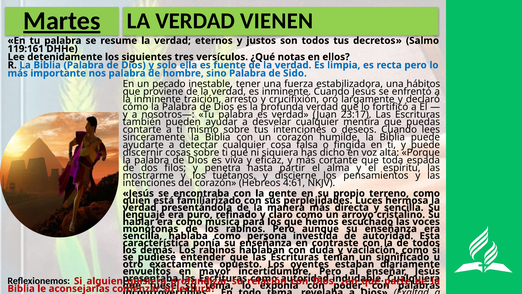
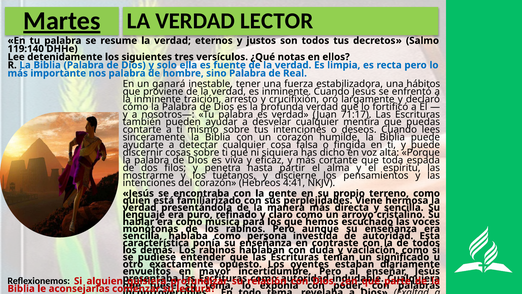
VIENEN: VIENEN -> LECTOR
119:161: 119:161 -> 119:140
Sido: Sido -> Real
pecado: pecado -> ganará
23:17: 23:17 -> 71:17
4:61: 4:61 -> 4:41
Luces: Luces -> Viene
